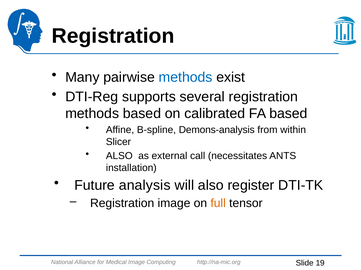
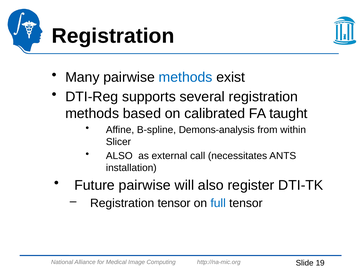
FA based: based -> taught
Future analysis: analysis -> pairwise
Registration image: image -> tensor
full colour: orange -> blue
